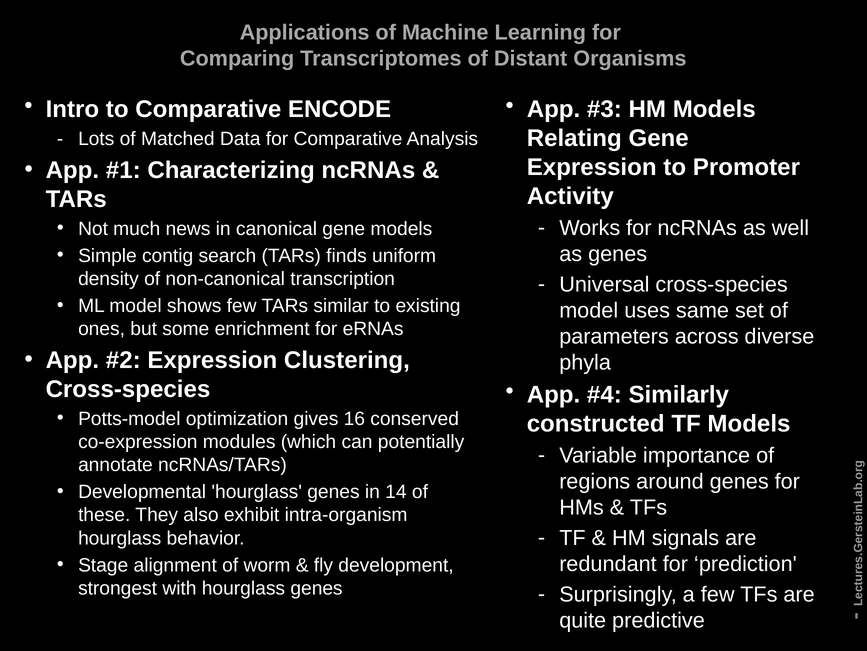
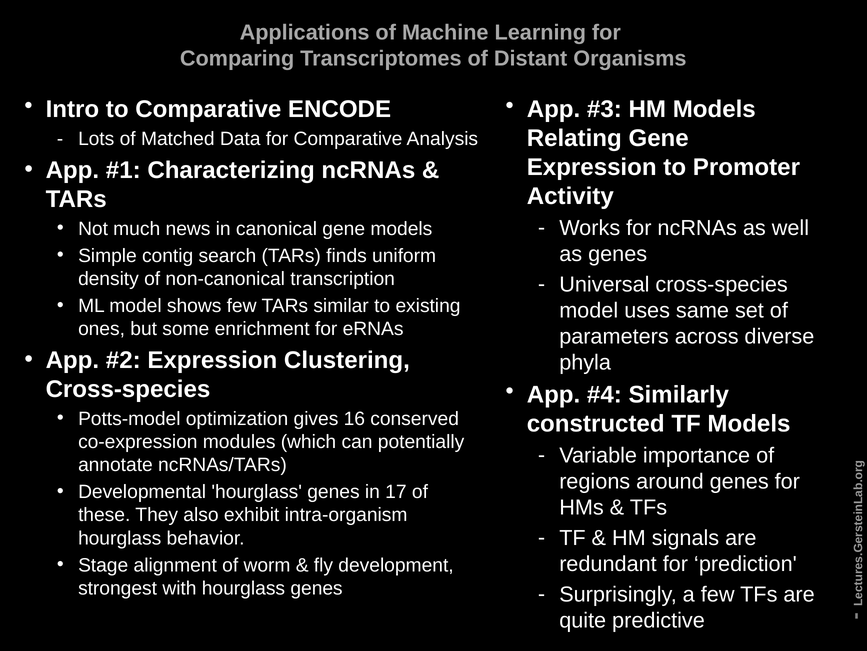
14: 14 -> 17
